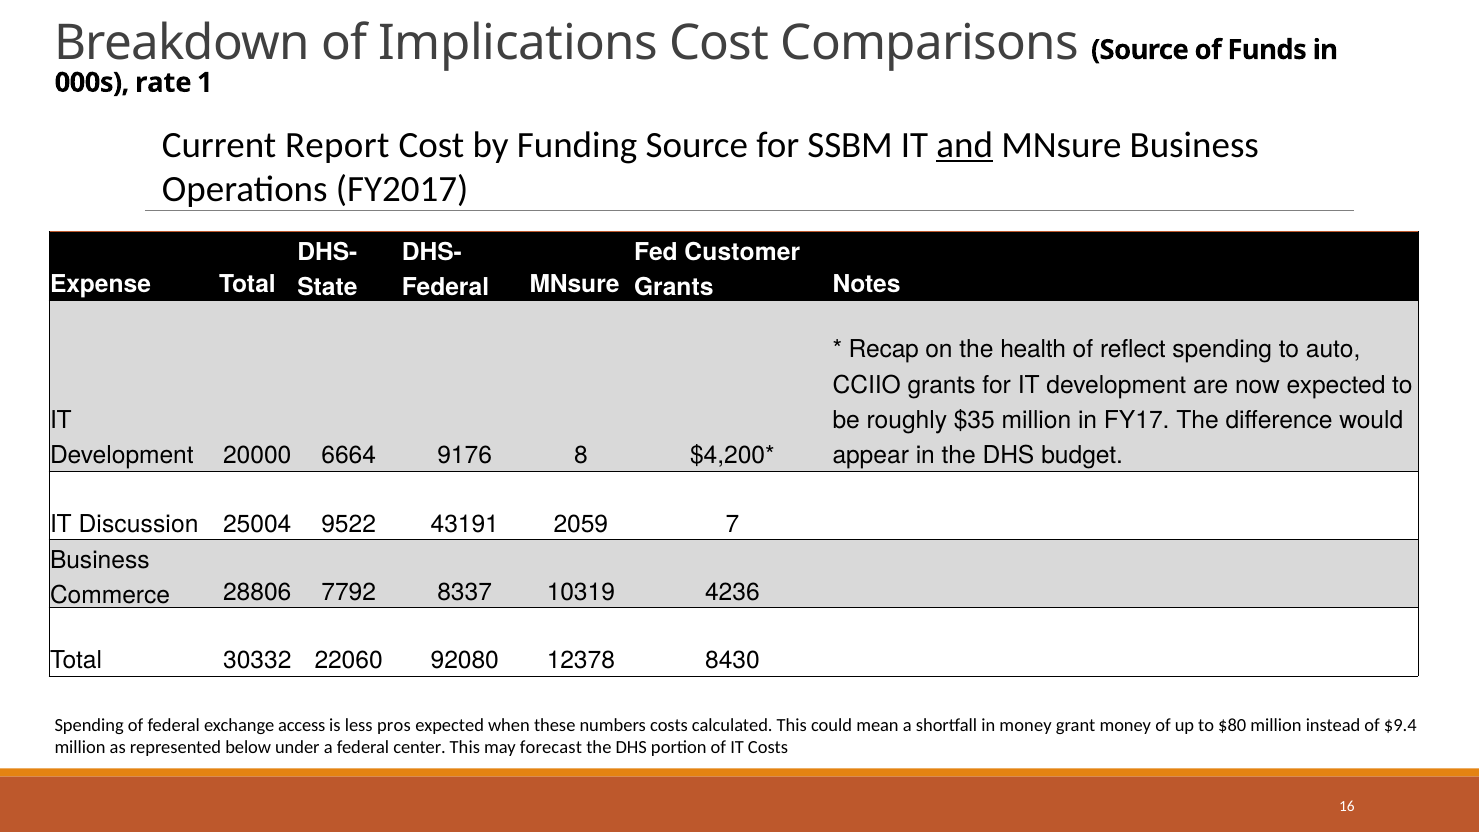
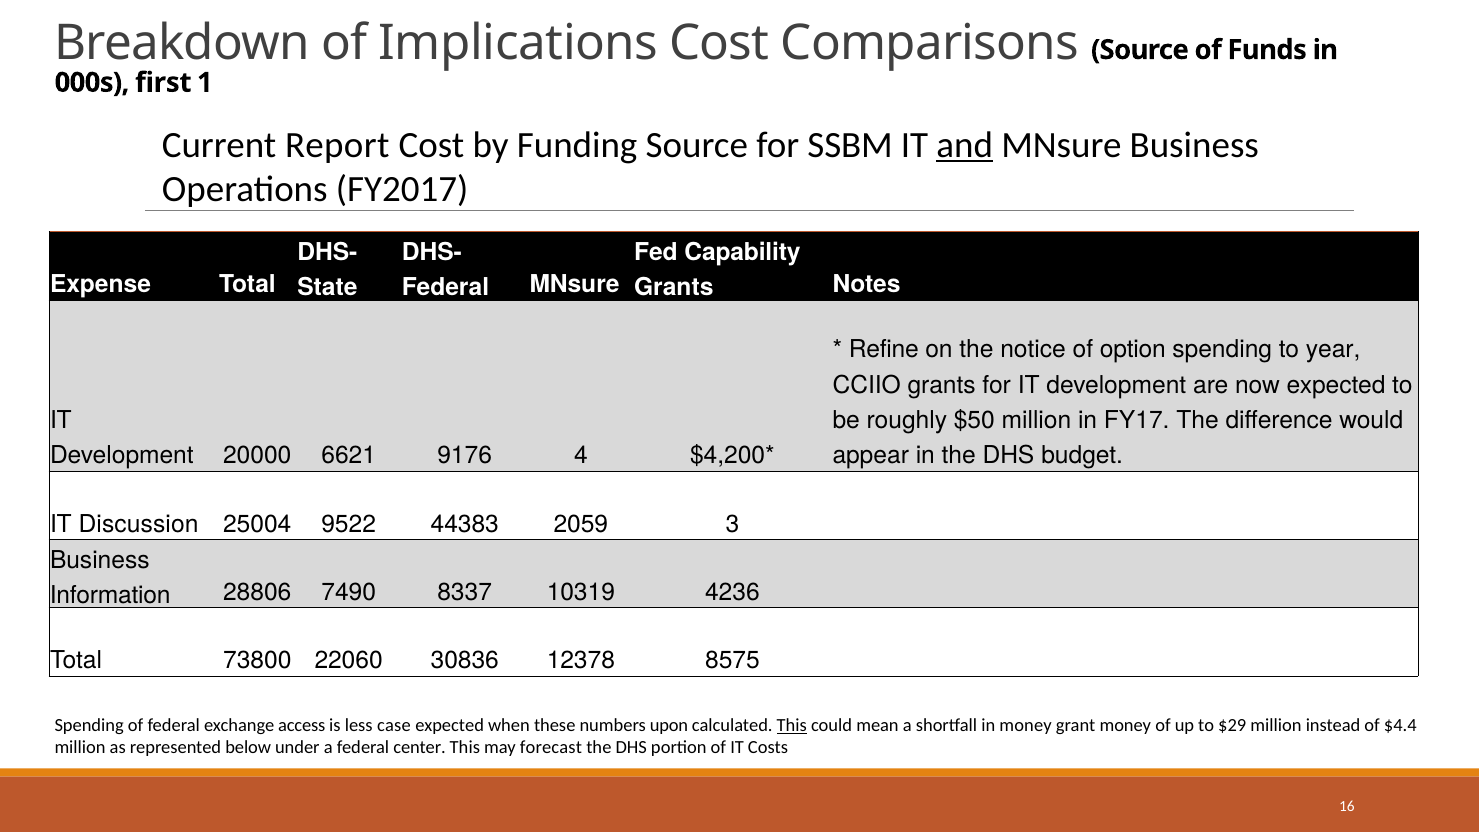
rate: rate -> first
Customer: Customer -> Capability
Recap: Recap -> Refine
health: health -> notice
reflect: reflect -> option
auto: auto -> year
$35: $35 -> $50
6664: 6664 -> 6621
8: 8 -> 4
43191: 43191 -> 44383
7: 7 -> 3
Commerce: Commerce -> Information
7792: 7792 -> 7490
30332: 30332 -> 73800
92080: 92080 -> 30836
8430: 8430 -> 8575
pros: pros -> case
numbers costs: costs -> upon
This at (792, 726) underline: none -> present
$80: $80 -> $29
$9.4: $9.4 -> $4.4
